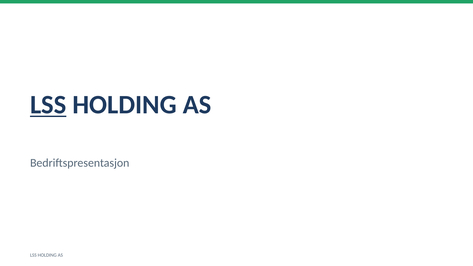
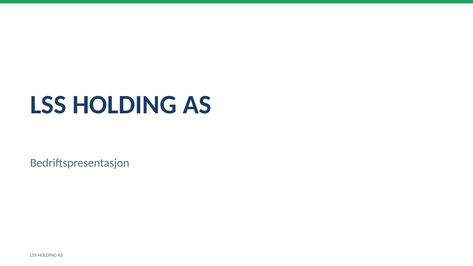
LSS at (48, 105) underline: present -> none
